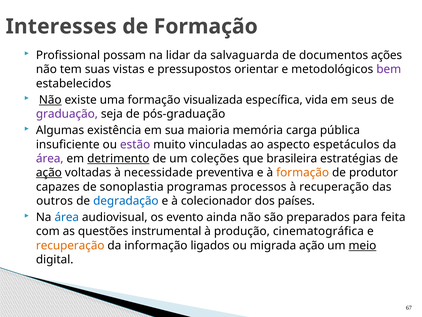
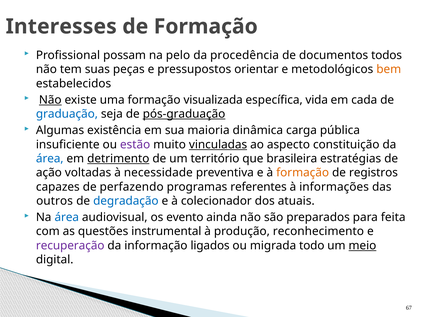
lidar: lidar -> pelo
salvaguarda: salvaguarda -> procedência
ações: ações -> todos
vistas: vistas -> peças
bem colour: purple -> orange
seus: seus -> cada
graduação colour: purple -> blue
pós-graduação underline: none -> present
memória: memória -> dinâmica
vinculadas underline: none -> present
espetáculos: espetáculos -> constituição
área at (50, 158) colour: purple -> blue
coleções: coleções -> território
ação at (49, 172) underline: present -> none
produtor: produtor -> registros
sonoplastia: sonoplastia -> perfazendo
processos: processos -> referentes
à recuperação: recuperação -> informações
países: países -> atuais
cinematográfica: cinematográfica -> reconhecimento
recuperação at (70, 245) colour: orange -> purple
migrada ação: ação -> todo
